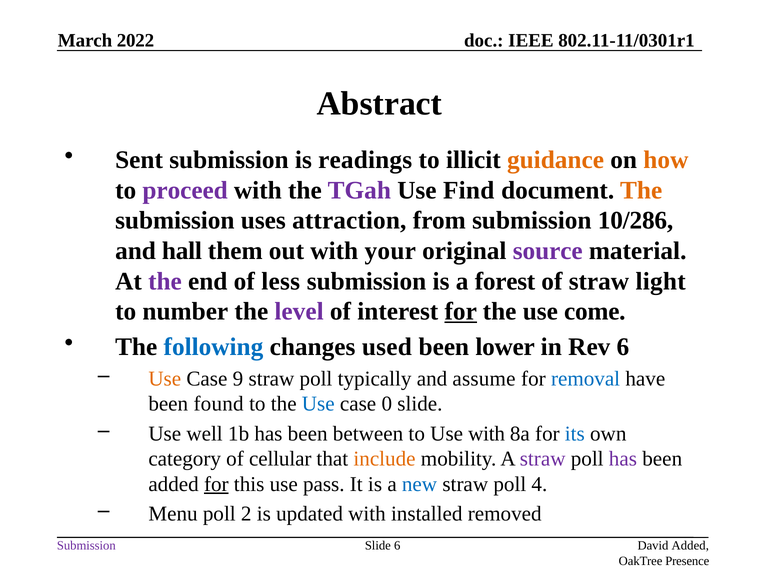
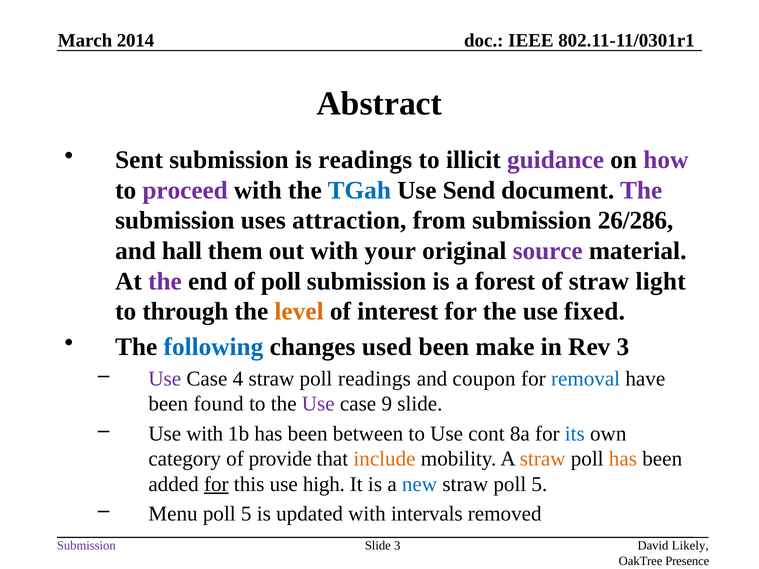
2022: 2022 -> 2014
guidance colour: orange -> purple
how colour: orange -> purple
TGah colour: purple -> blue
Find: Find -> Send
The at (641, 190) colour: orange -> purple
10/286: 10/286 -> 26/286
of less: less -> poll
number: number -> through
level colour: purple -> orange
for at (461, 312) underline: present -> none
come: come -> fixed
lower: lower -> make
Rev 6: 6 -> 3
Use at (165, 379) colour: orange -> purple
9: 9 -> 4
poll typically: typically -> readings
assume: assume -> coupon
Use at (318, 404) colour: blue -> purple
0: 0 -> 9
Use well: well -> with
Use with: with -> cont
cellular: cellular -> provide
straw at (543, 459) colour: purple -> orange
has at (623, 459) colour: purple -> orange
pass: pass -> high
straw poll 4: 4 -> 5
2 at (246, 514): 2 -> 5
installed: installed -> intervals
Slide 6: 6 -> 3
David Added: Added -> Likely
